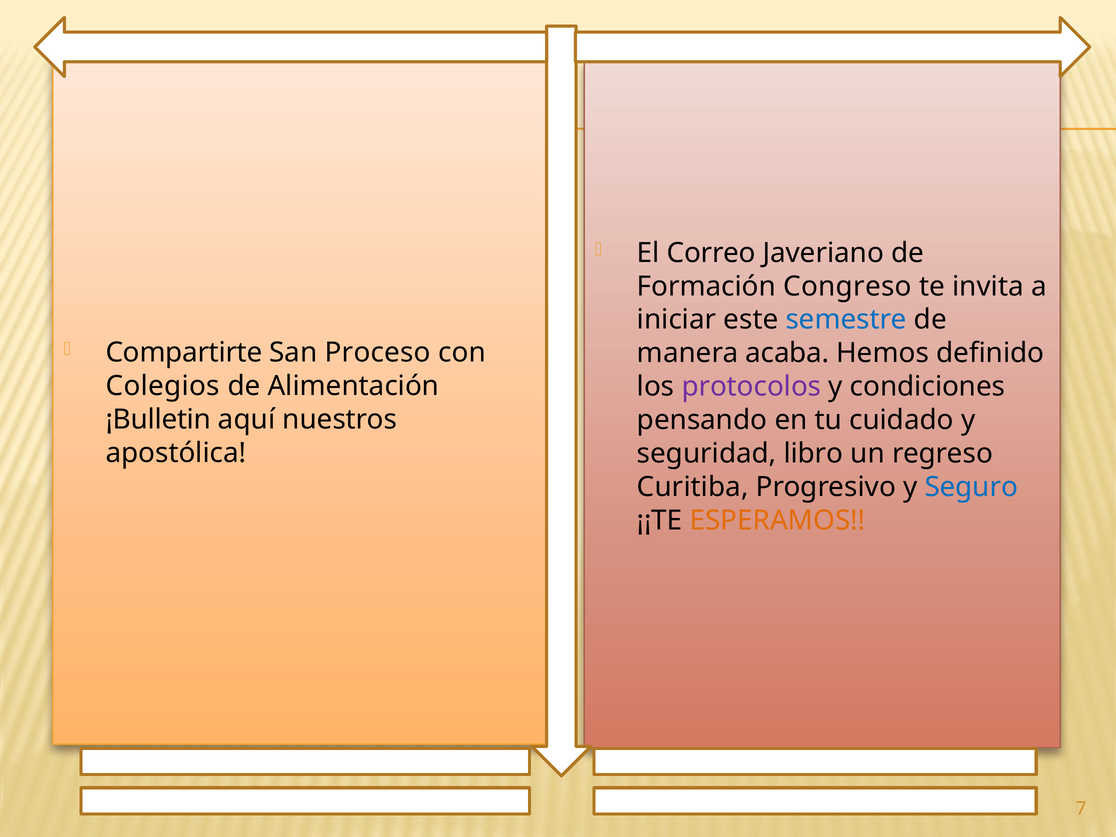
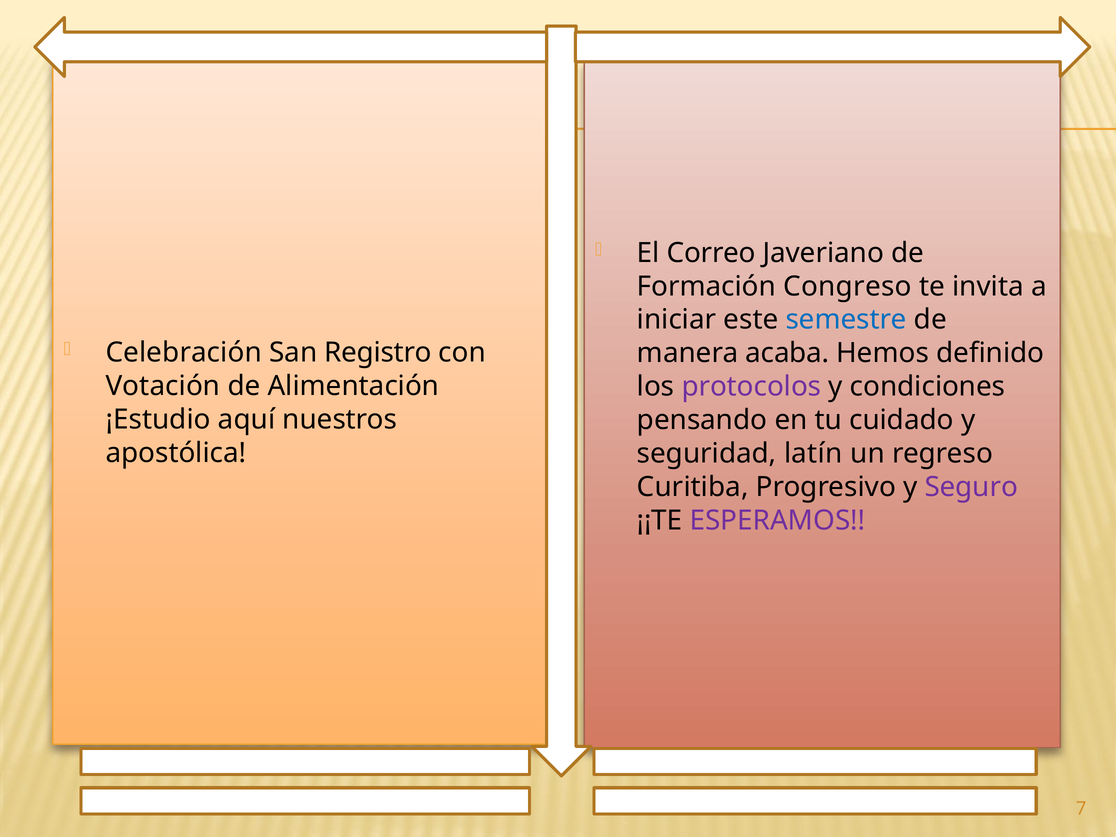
Compartirte: Compartirte -> Celebración
Proceso: Proceso -> Registro
Colegios: Colegios -> Votación
¡Bulletin: ¡Bulletin -> ¡Estudio
libro: libro -> latín
Seguro colour: blue -> purple
ESPERAMOS colour: orange -> purple
